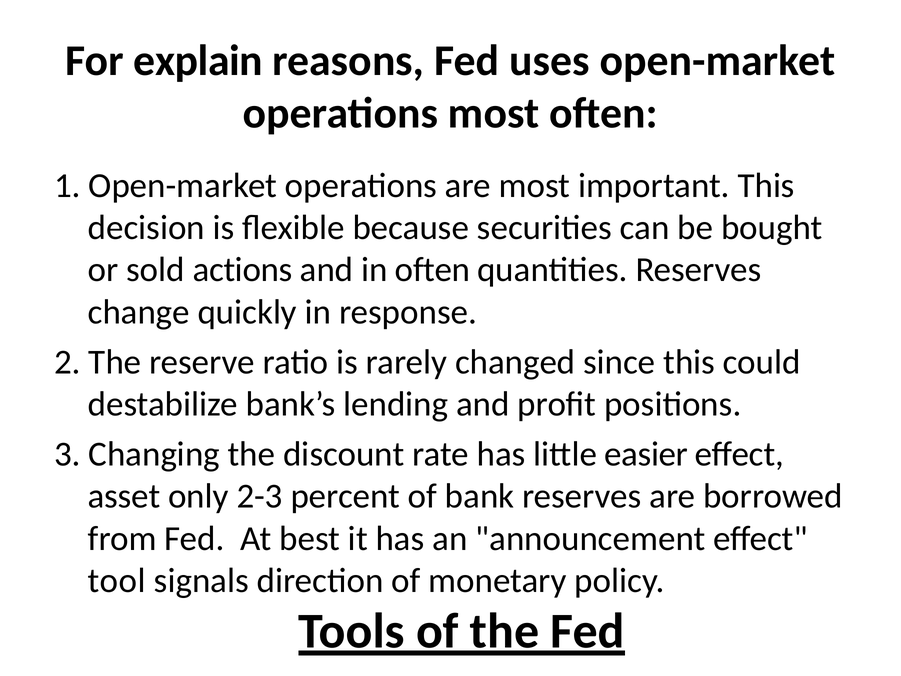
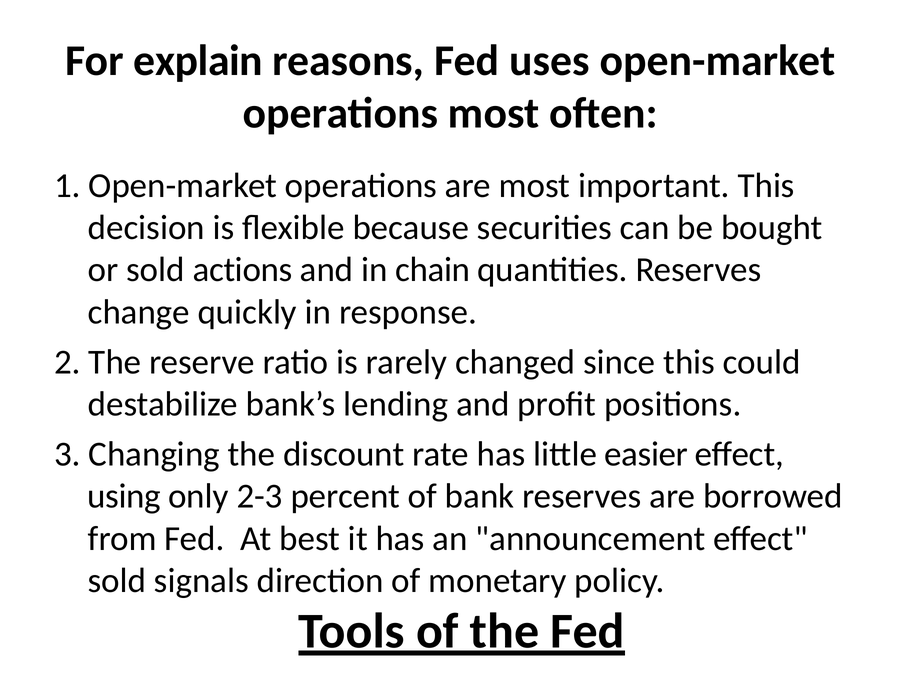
in often: often -> chain
asset: asset -> using
tool at (117, 580): tool -> sold
